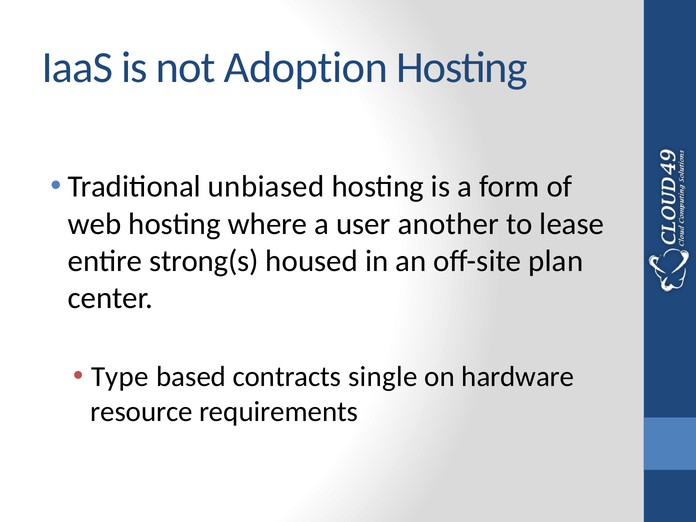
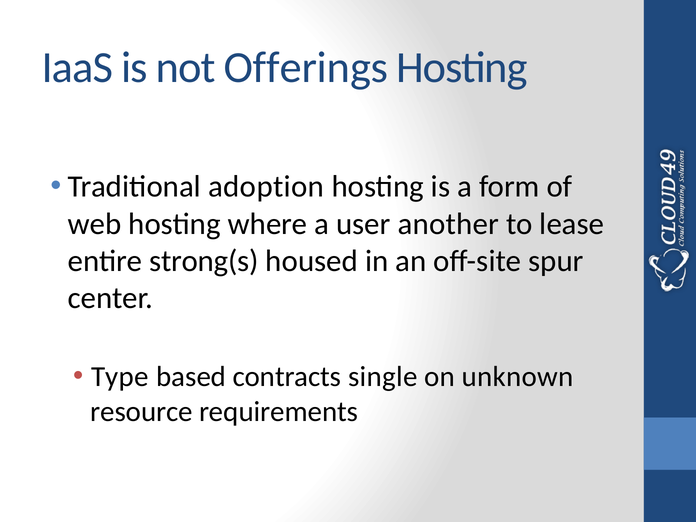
Adoption: Adoption -> Offerings
unbiased: unbiased -> adoption
plan: plan -> spur
hardware: hardware -> unknown
